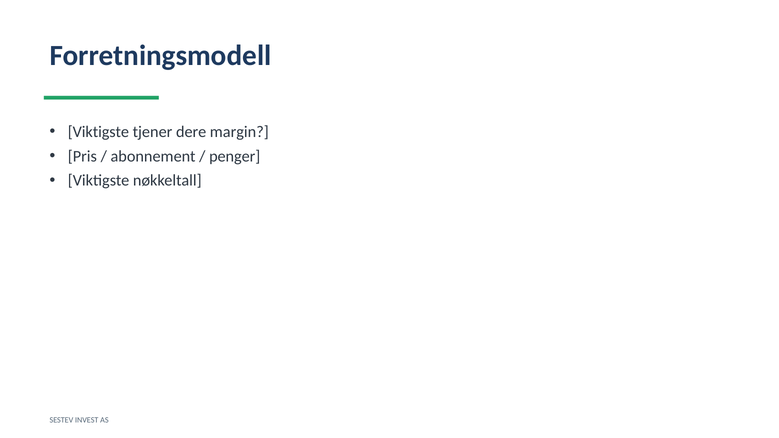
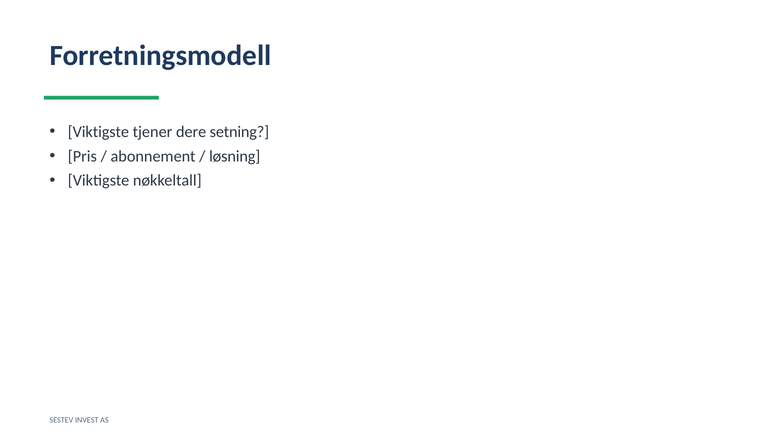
margin: margin -> setning
penger: penger -> løsning
